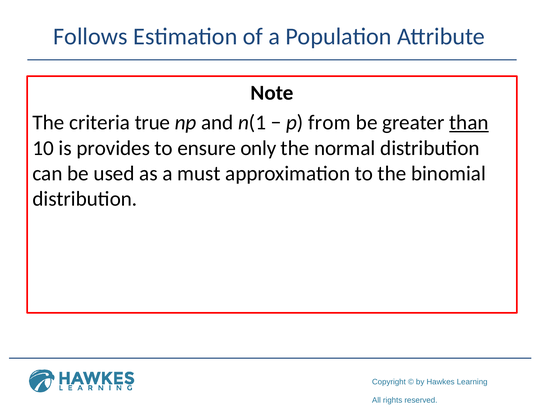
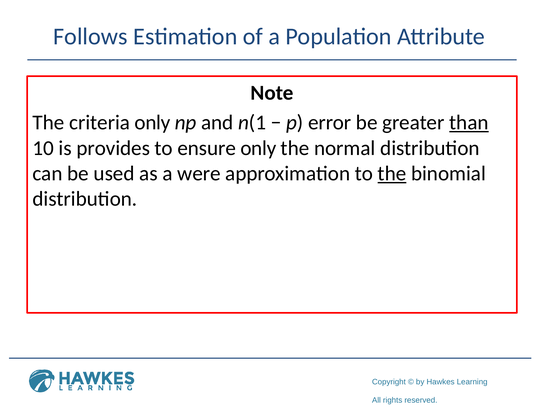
criteria true: true -> only
from: from -> error
must: must -> were
the at (392, 173) underline: none -> present
